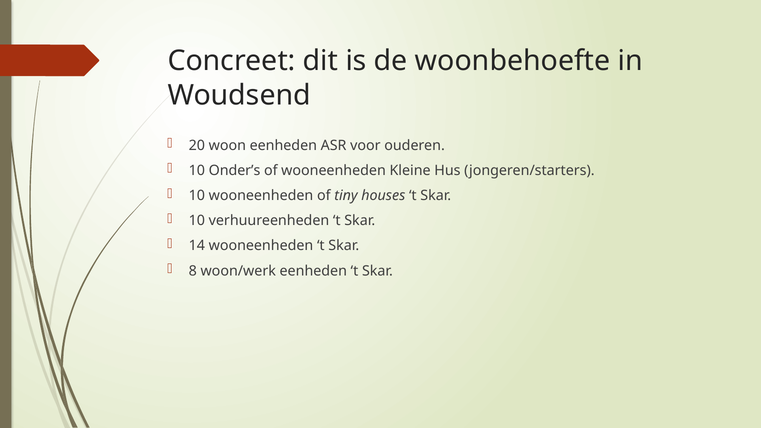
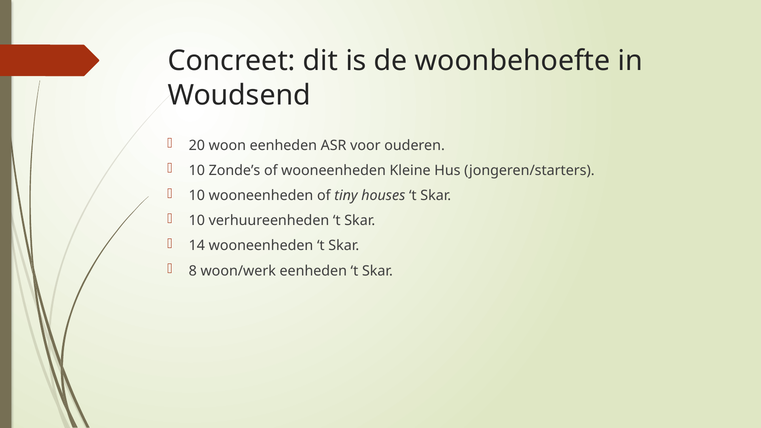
Onder’s: Onder’s -> Zonde’s
